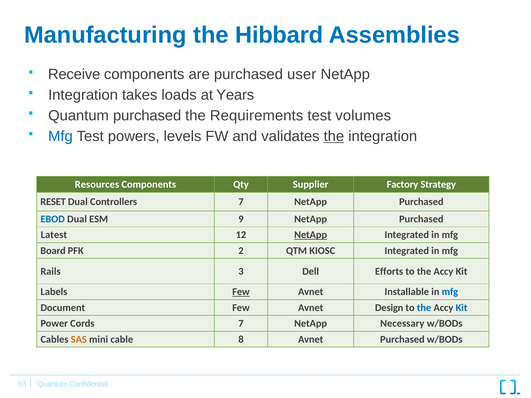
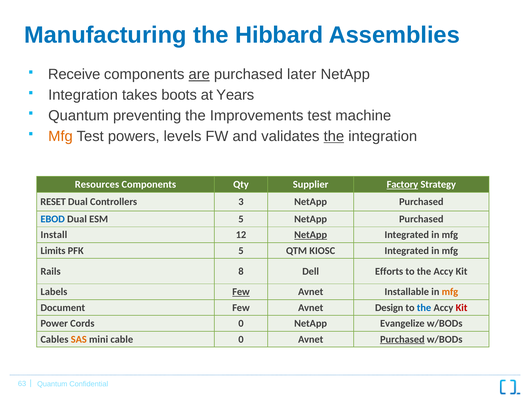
are underline: none -> present
user: user -> later
loads: loads -> boots
Quantum purchased: purchased -> preventing
Requirements: Requirements -> Improvements
volumes: volumes -> machine
Mfg at (60, 136) colour: blue -> orange
Factory underline: none -> present
Controllers 7: 7 -> 3
ESM 9: 9 -> 5
Latest: Latest -> Install
Board: Board -> Limits
PFK 2: 2 -> 5
3: 3 -> 8
mfg at (450, 292) colour: blue -> orange
Kit at (462, 308) colour: blue -> red
Cords 7: 7 -> 0
Necessary: Necessary -> Evangelize
cable 8: 8 -> 0
Purchased at (402, 340) underline: none -> present
